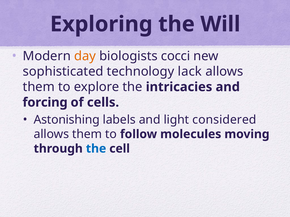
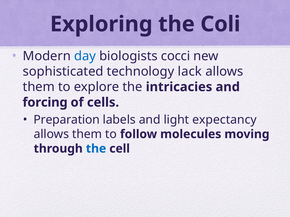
Will: Will -> Coli
day colour: orange -> blue
Astonishing: Astonishing -> Preparation
considered: considered -> expectancy
